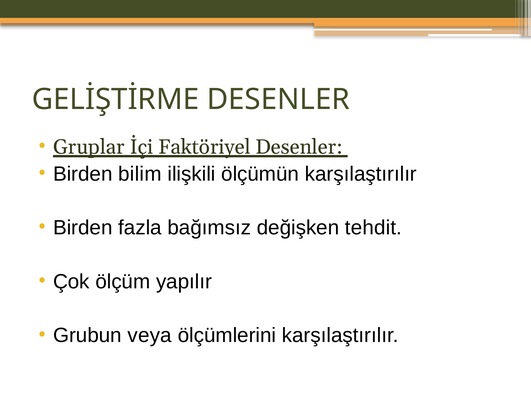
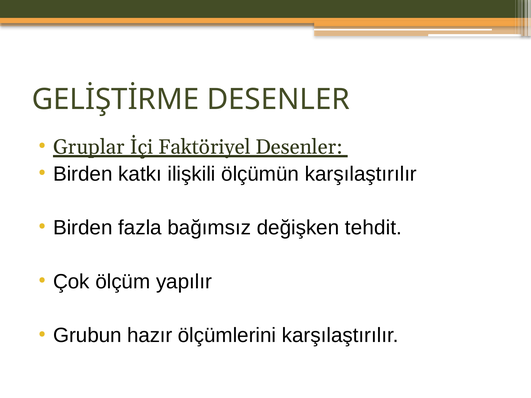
bilim: bilim -> katkı
veya: veya -> hazır
